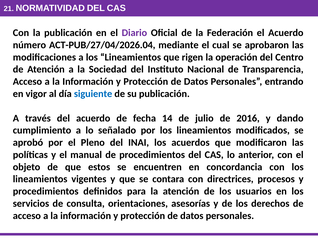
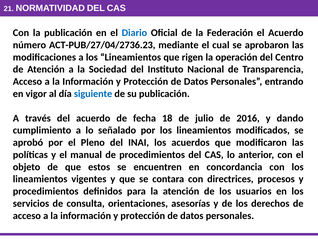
Diario colour: purple -> blue
ACT-PUB/27/04/2026.04: ACT-PUB/27/04/2026.04 -> ACT-PUB/27/04/2736.23
14: 14 -> 18
